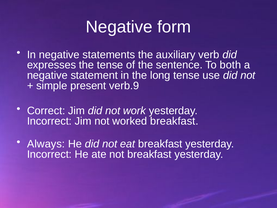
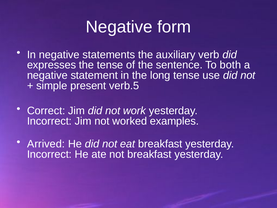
verb.9: verb.9 -> verb.5
worked breakfast: breakfast -> examples
Always: Always -> Arrived
